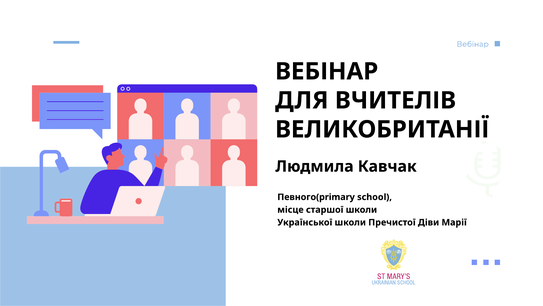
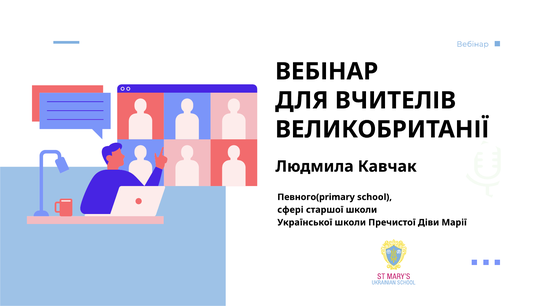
місце: місце -> сфері
